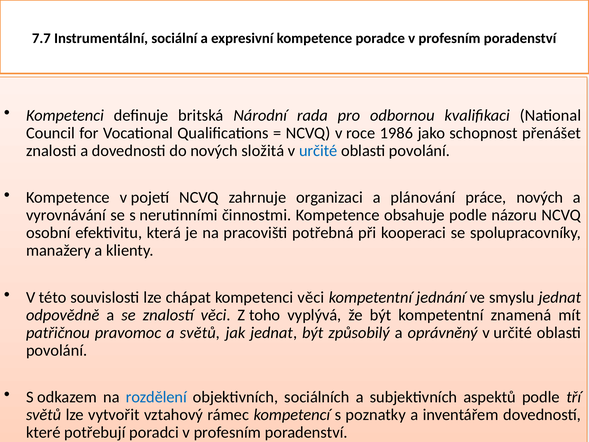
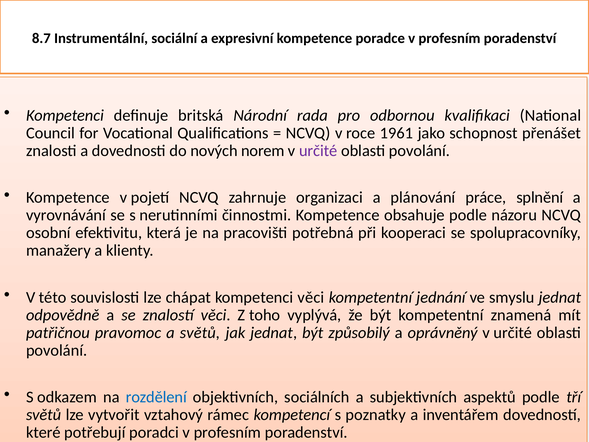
7.7: 7.7 -> 8.7
1986: 1986 -> 1961
složitá: složitá -> norem
určité at (318, 151) colour: blue -> purple
práce nových: nových -> splnění
